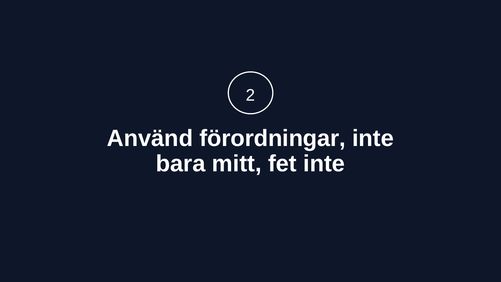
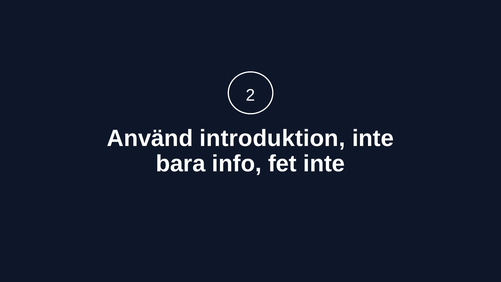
förordningar: förordningar -> introduktion
mitt: mitt -> info
